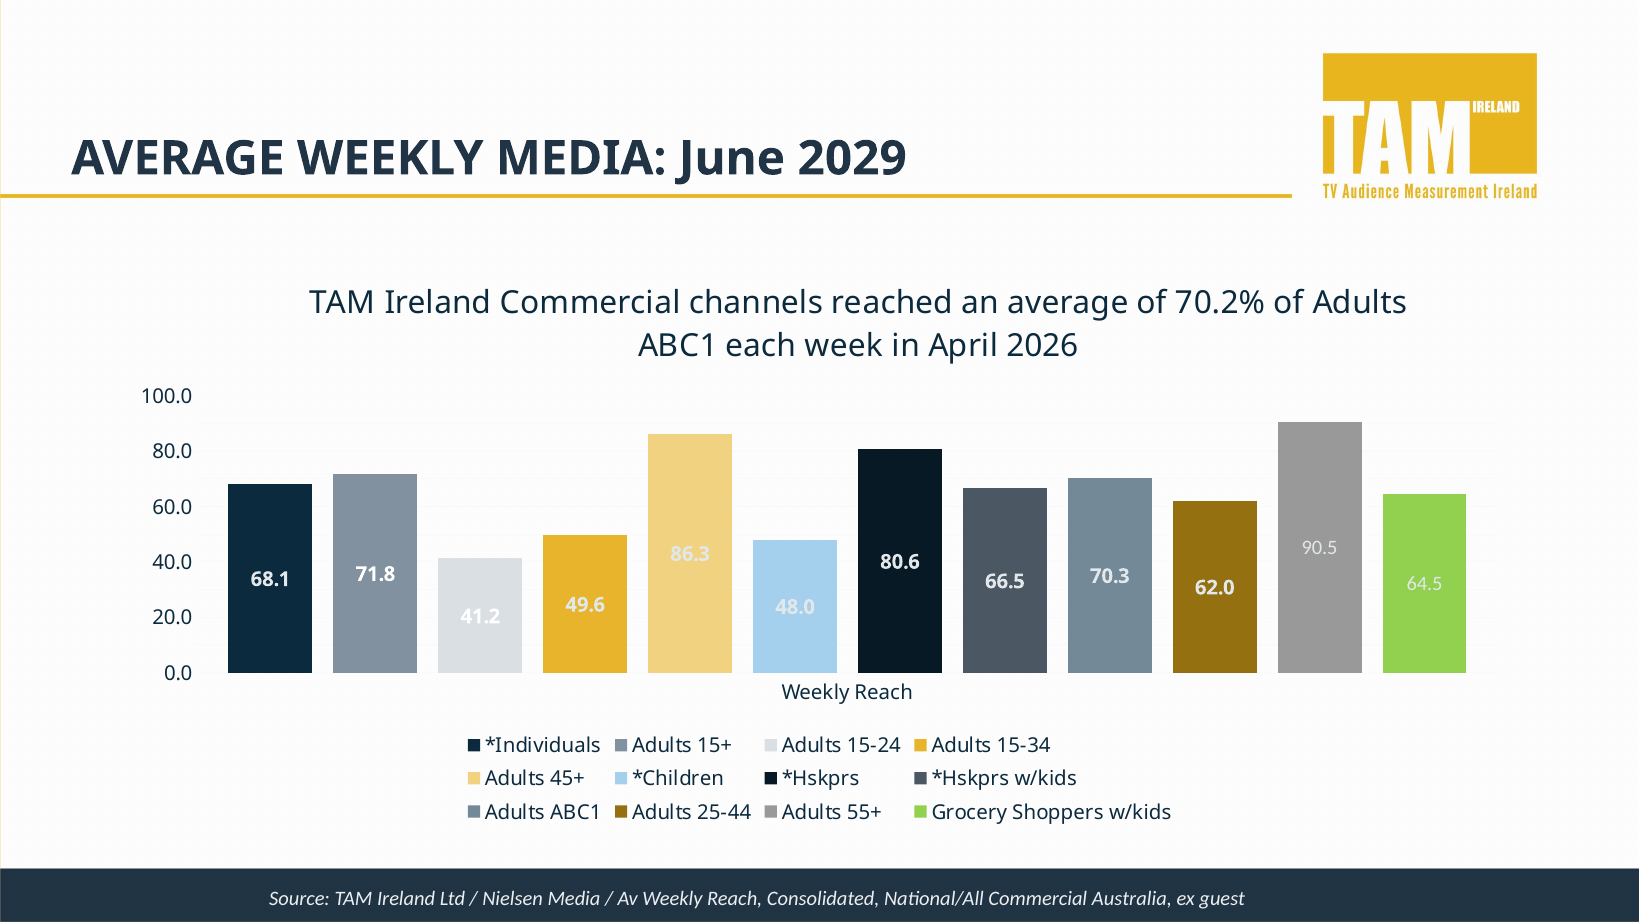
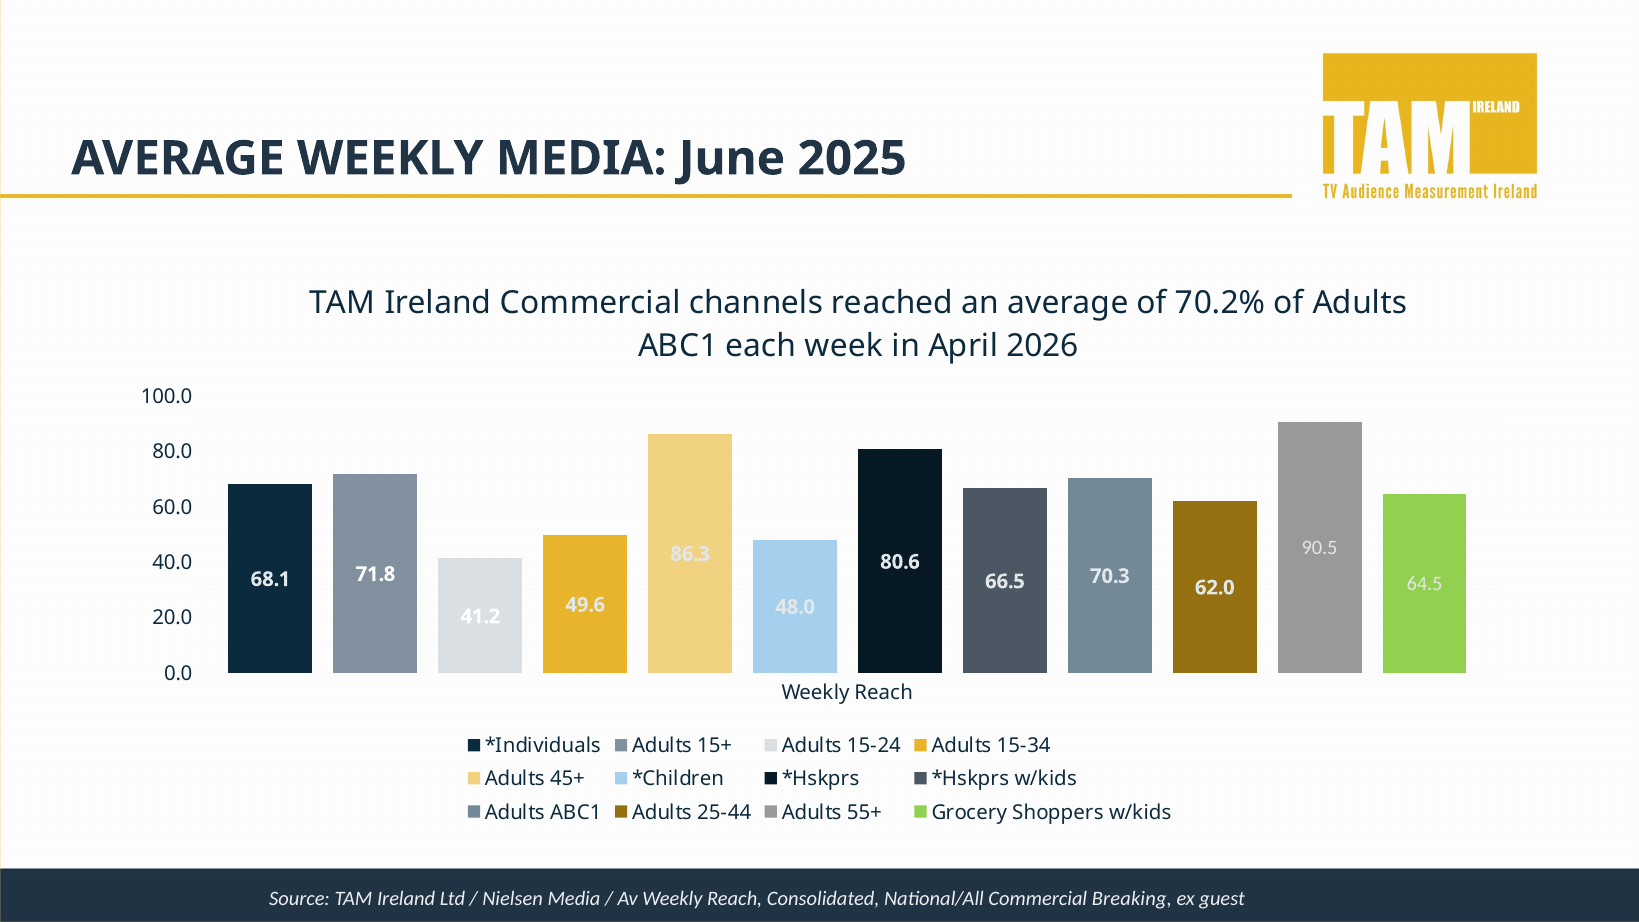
2029: 2029 -> 2025
Australia: Australia -> Breaking
